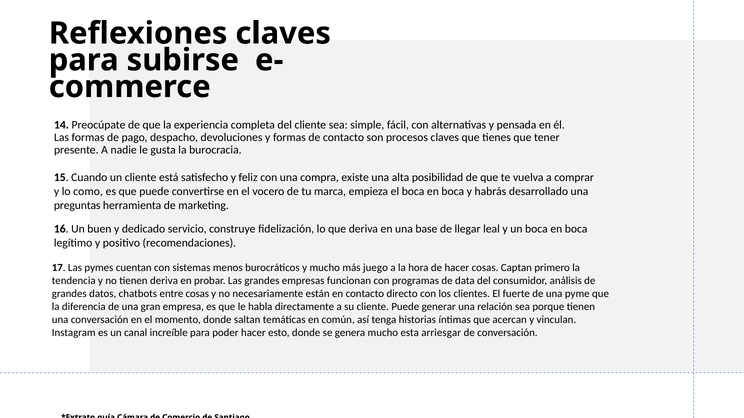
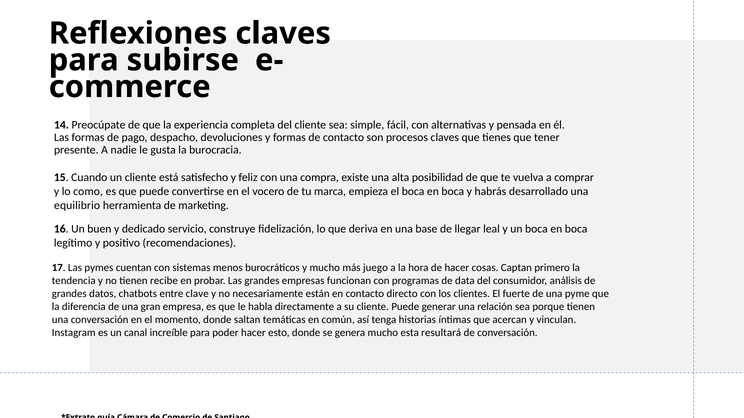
preguntas: preguntas -> equilibrio
tienen deriva: deriva -> recibe
entre cosas: cosas -> clave
arriesgar: arriesgar -> resultará
